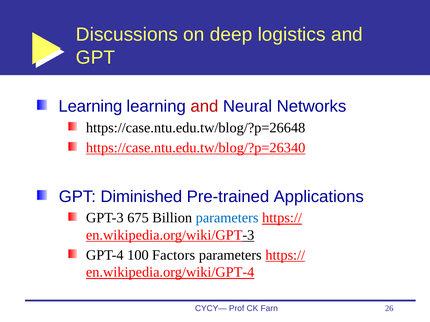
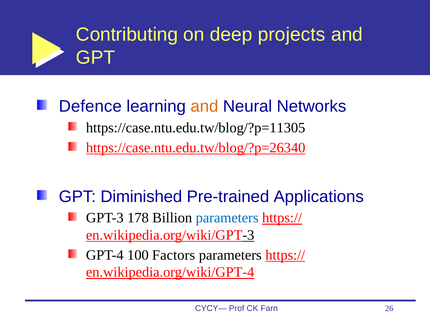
Discussions: Discussions -> Contributing
logistics: logistics -> projects
Learning at (90, 107): Learning -> Defence
and at (204, 107) colour: red -> orange
https://case.ntu.edu.tw/blog/?p=26648: https://case.ntu.edu.tw/blog/?p=26648 -> https://case.ntu.edu.tw/blog/?p=11305
675: 675 -> 178
